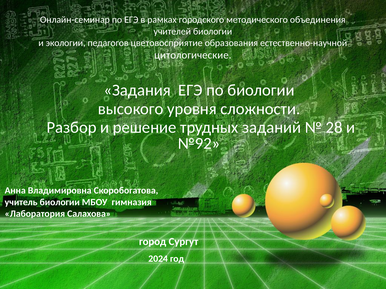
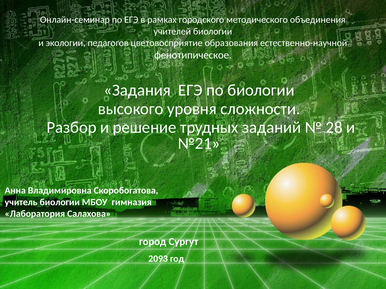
цитологические: цитологические -> фенотипическое
№92: №92 -> №21
2024: 2024 -> 2093
